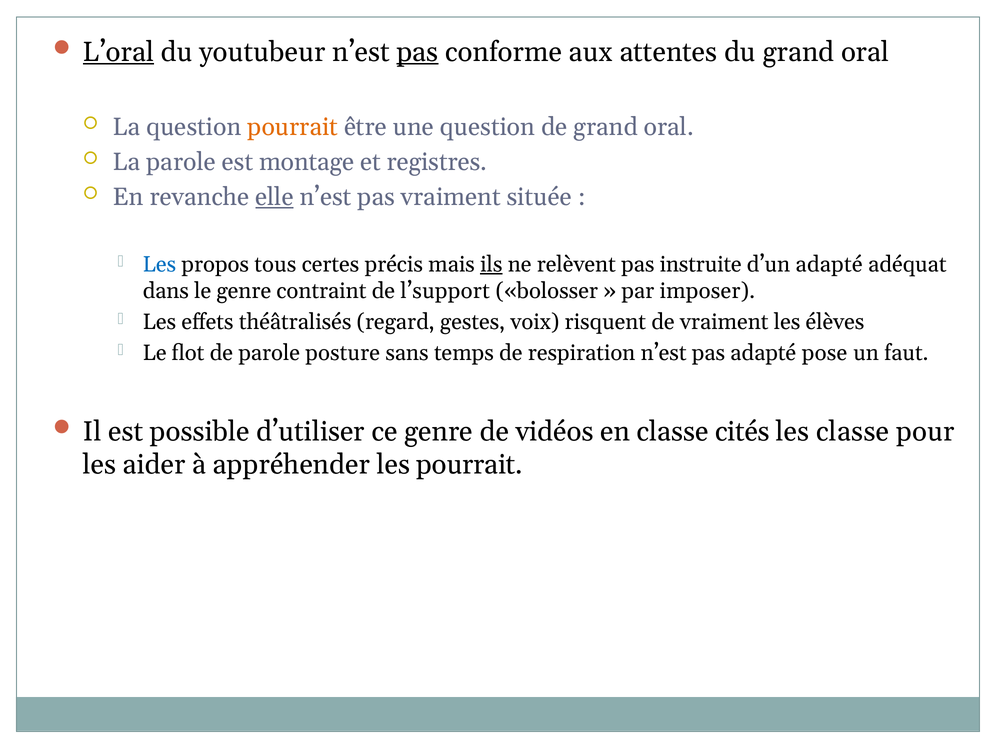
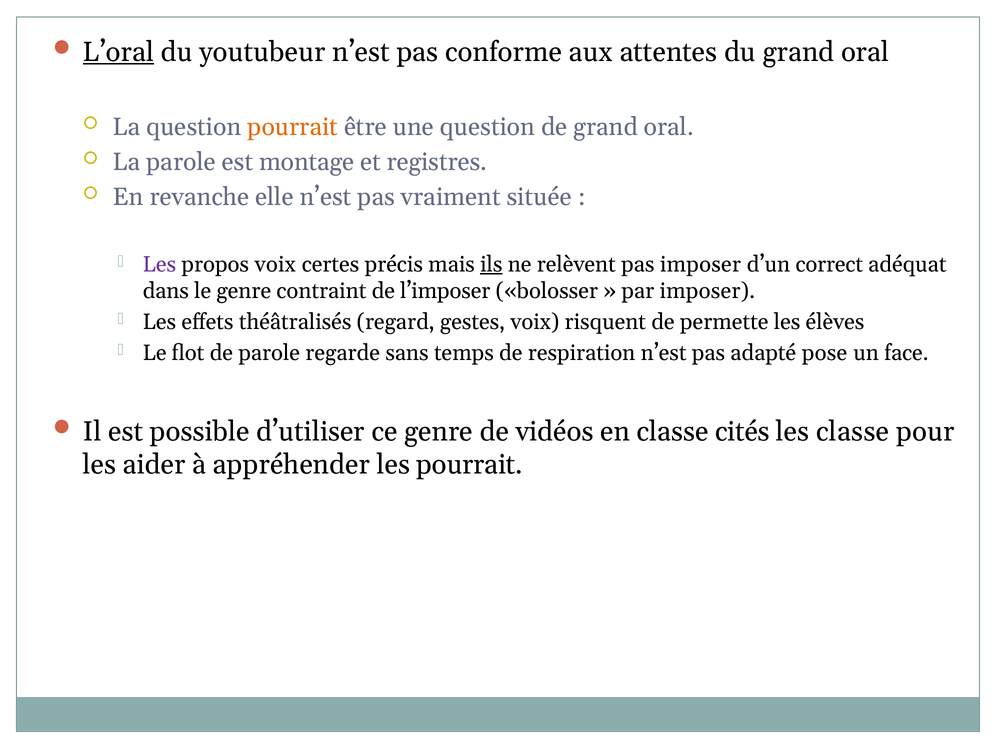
pas at (417, 52) underline: present -> none
elle underline: present -> none
Les at (159, 264) colour: blue -> purple
propos tous: tous -> voix
pas instruite: instruite -> imposer
d’un adapté: adapté -> correct
l’support: l’support -> l’imposer
de vraiment: vraiment -> permette
posture: posture -> regarde
faut: faut -> face
